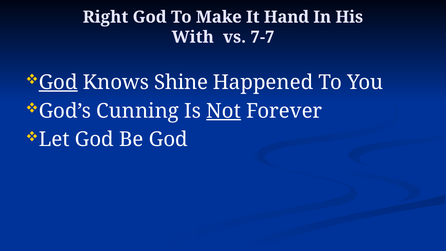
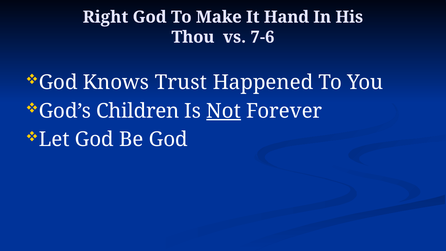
With: With -> Thou
7-7: 7-7 -> 7-6
God at (58, 82) underline: present -> none
Shine: Shine -> Trust
Cunning: Cunning -> Children
